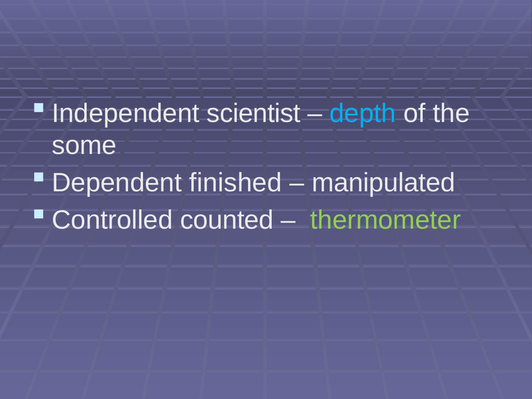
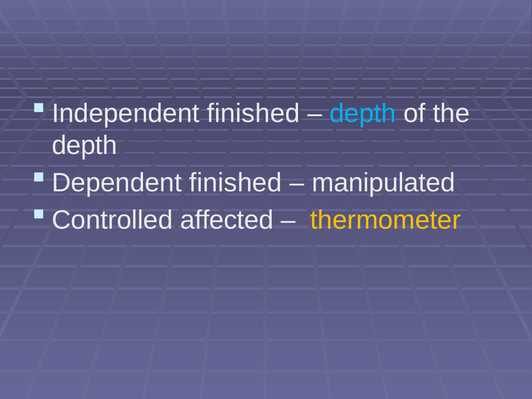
Independent scientist: scientist -> finished
some at (84, 145): some -> depth
counted: counted -> affected
thermometer colour: light green -> yellow
